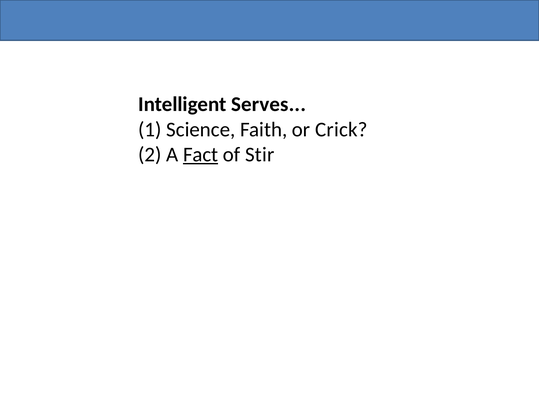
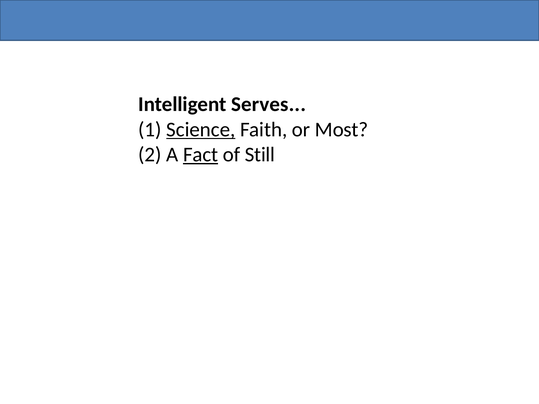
Science underline: none -> present
Crick: Crick -> Most
Stir: Stir -> Still
